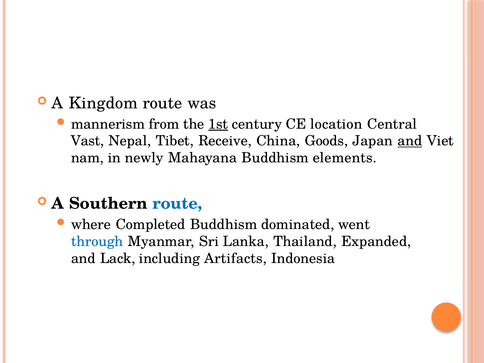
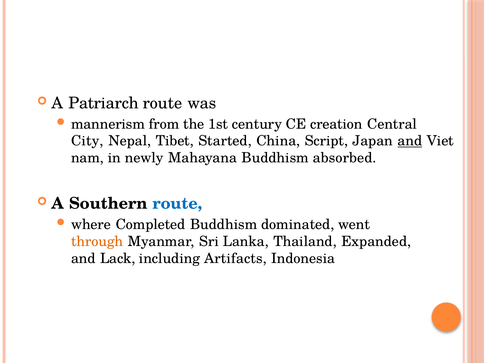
Kingdom: Kingdom -> Patriarch
1st underline: present -> none
location: location -> creation
Vast: Vast -> City
Receive: Receive -> Started
Goods: Goods -> Script
elements: elements -> absorbed
through colour: blue -> orange
